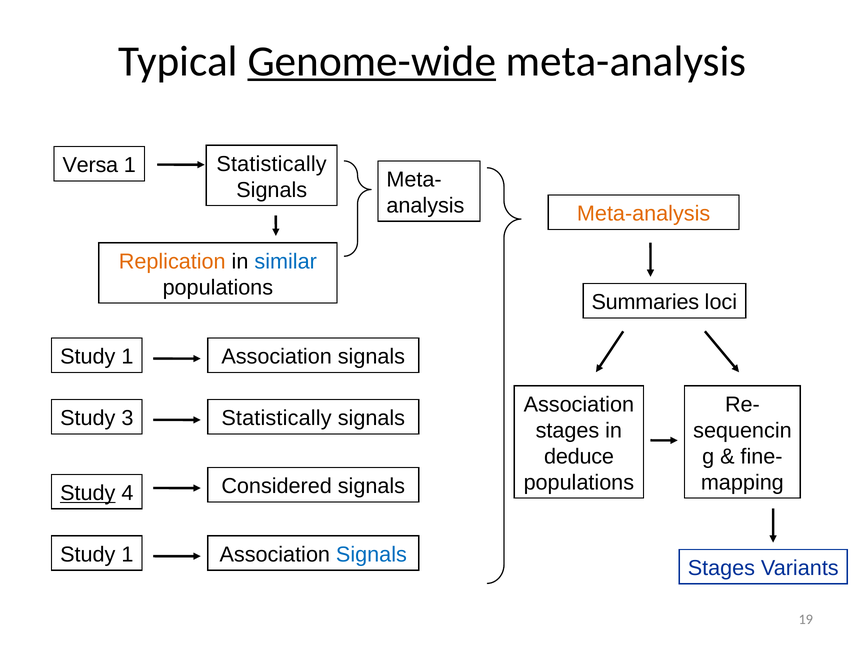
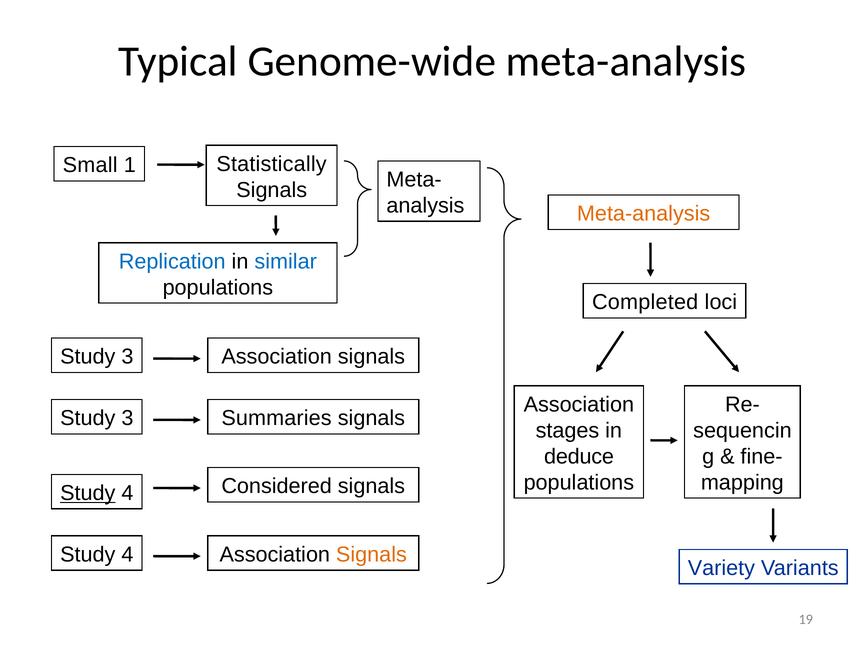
Genome-wide underline: present -> none
Versa: Versa -> Small
Replication colour: orange -> blue
Summaries: Summaries -> Completed
1 at (127, 357): 1 -> 3
Statistically at (276, 418): Statistically -> Summaries
1 at (127, 554): 1 -> 4
Signals at (371, 554) colour: blue -> orange
Stages at (721, 568): Stages -> Variety
